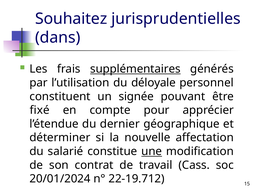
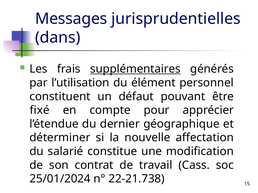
Souhaitez: Souhaitez -> Messages
déloyale: déloyale -> élément
signée: signée -> défaut
une underline: present -> none
20/01/2024: 20/01/2024 -> 25/01/2024
22-19.712: 22-19.712 -> 22-21.738
